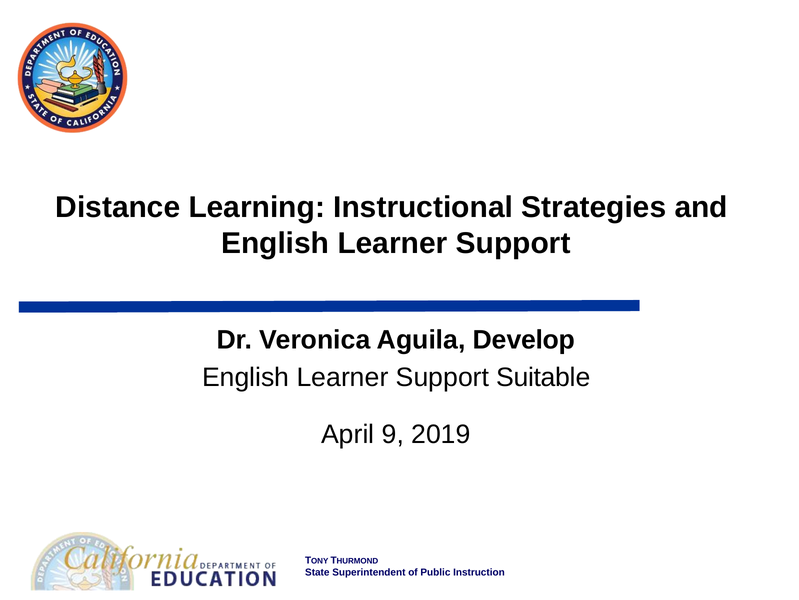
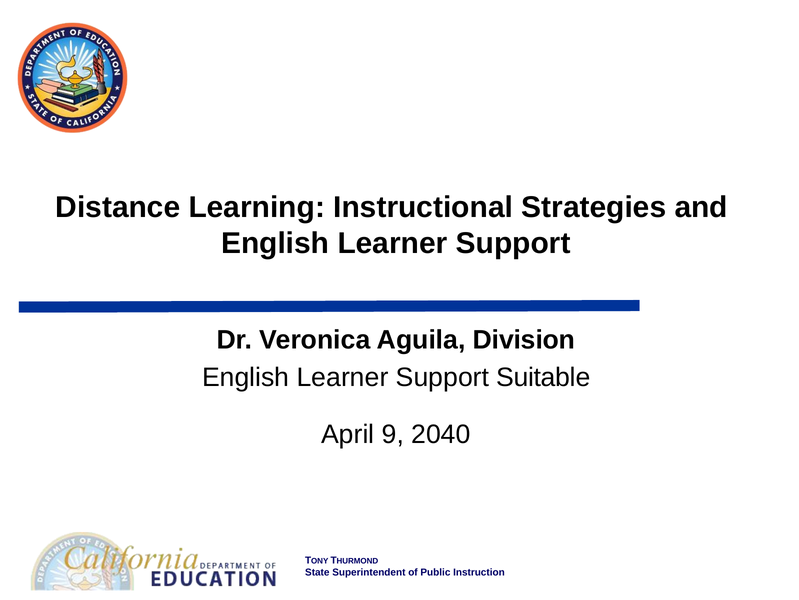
Develop: Develop -> Division
2019: 2019 -> 2040
